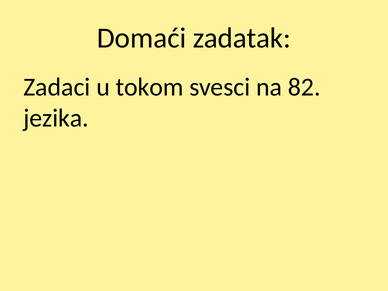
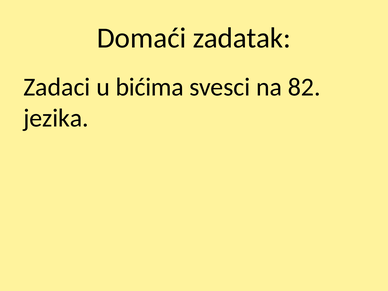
tokom: tokom -> bićima
